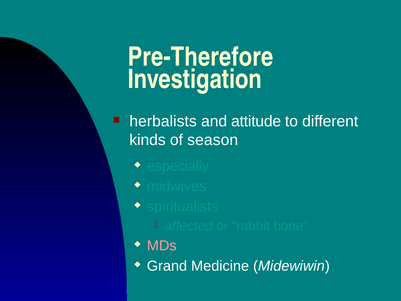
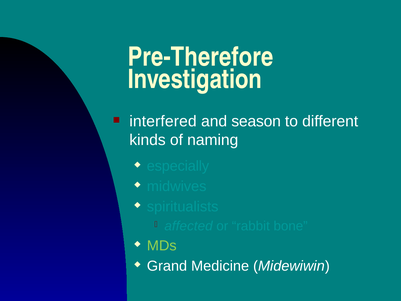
herbalists: herbalists -> interfered
attitude: attitude -> season
season: season -> naming
MDs colour: pink -> light green
